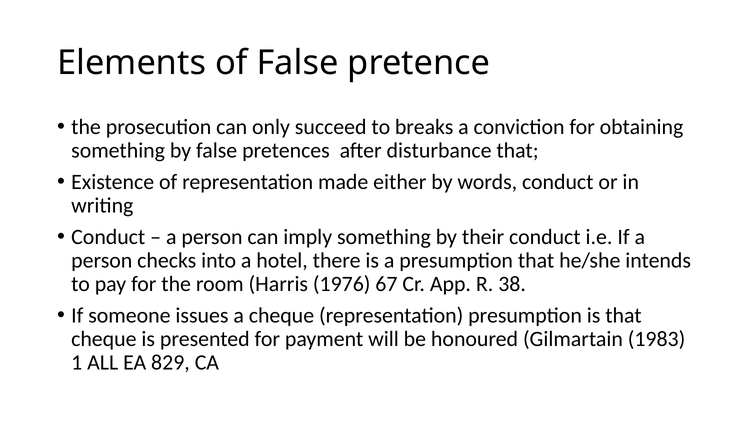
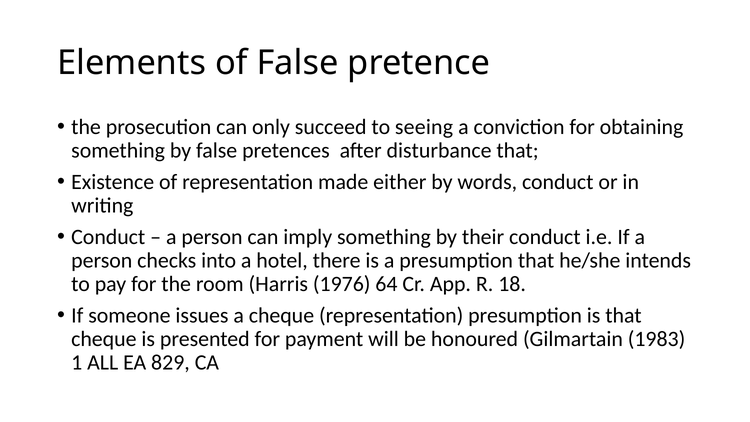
breaks: breaks -> seeing
67: 67 -> 64
38: 38 -> 18
